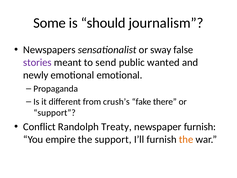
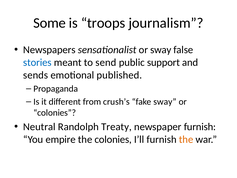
should: should -> troops
stories colour: purple -> blue
wanted: wanted -> support
newly: newly -> sends
emotional emotional: emotional -> published
fake there: there -> sway
support at (55, 113): support -> colonies
Conflict: Conflict -> Neutral
the support: support -> colonies
